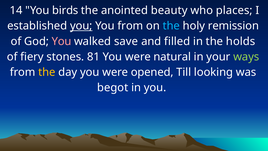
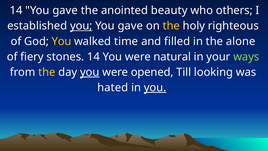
14 You birds: birds -> gave
places: places -> others
from at (130, 26): from -> gave
the at (171, 26) colour: light blue -> yellow
remission: remission -> righteous
You at (62, 41) colour: pink -> yellow
save: save -> time
holds: holds -> alone
stones 81: 81 -> 14
you at (90, 72) underline: none -> present
begot: begot -> hated
you at (155, 87) underline: none -> present
